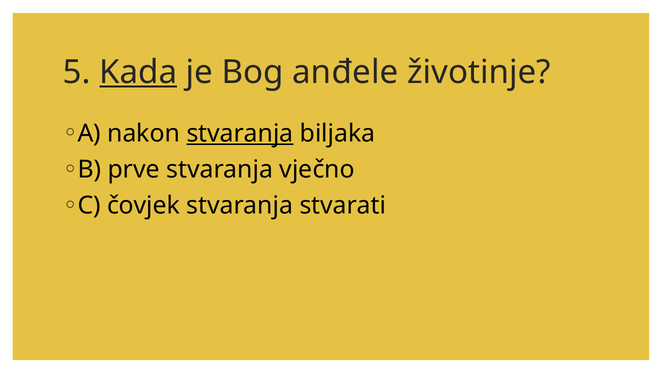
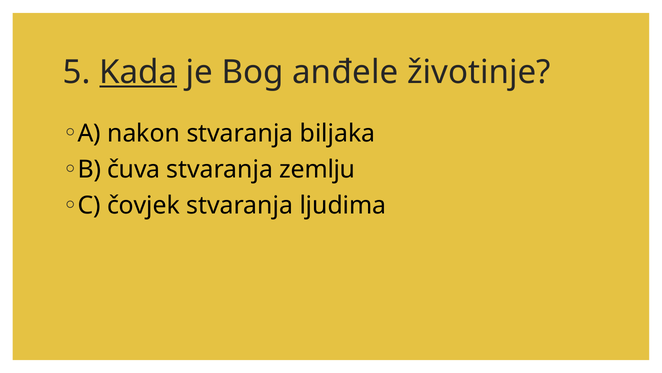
stvaranja at (240, 133) underline: present -> none
prve: prve -> čuva
vječno: vječno -> zemlju
stvarati: stvarati -> ljudima
